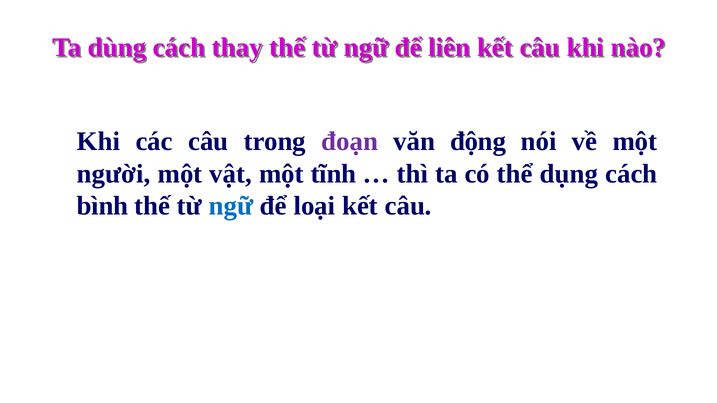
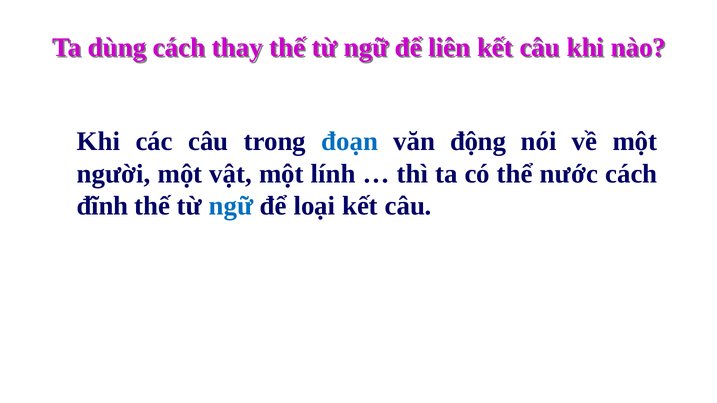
đoạn colour: purple -> blue
tĩnh: tĩnh -> lính
dụng: dụng -> nước
bình: bình -> đĩnh
